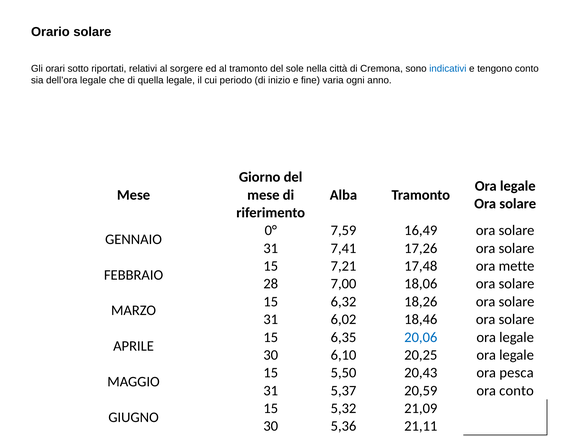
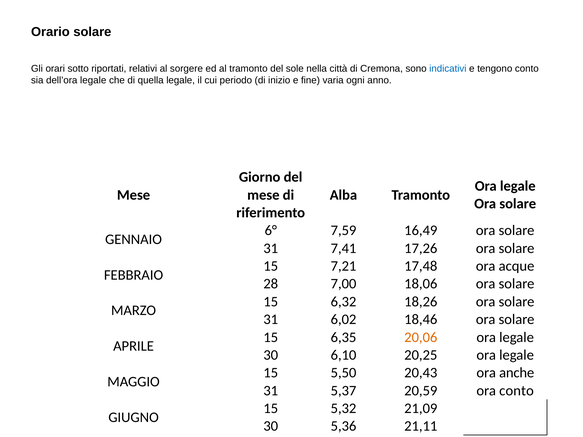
0°: 0° -> 6°
mette: mette -> acque
20,06 colour: blue -> orange
pesca: pesca -> anche
